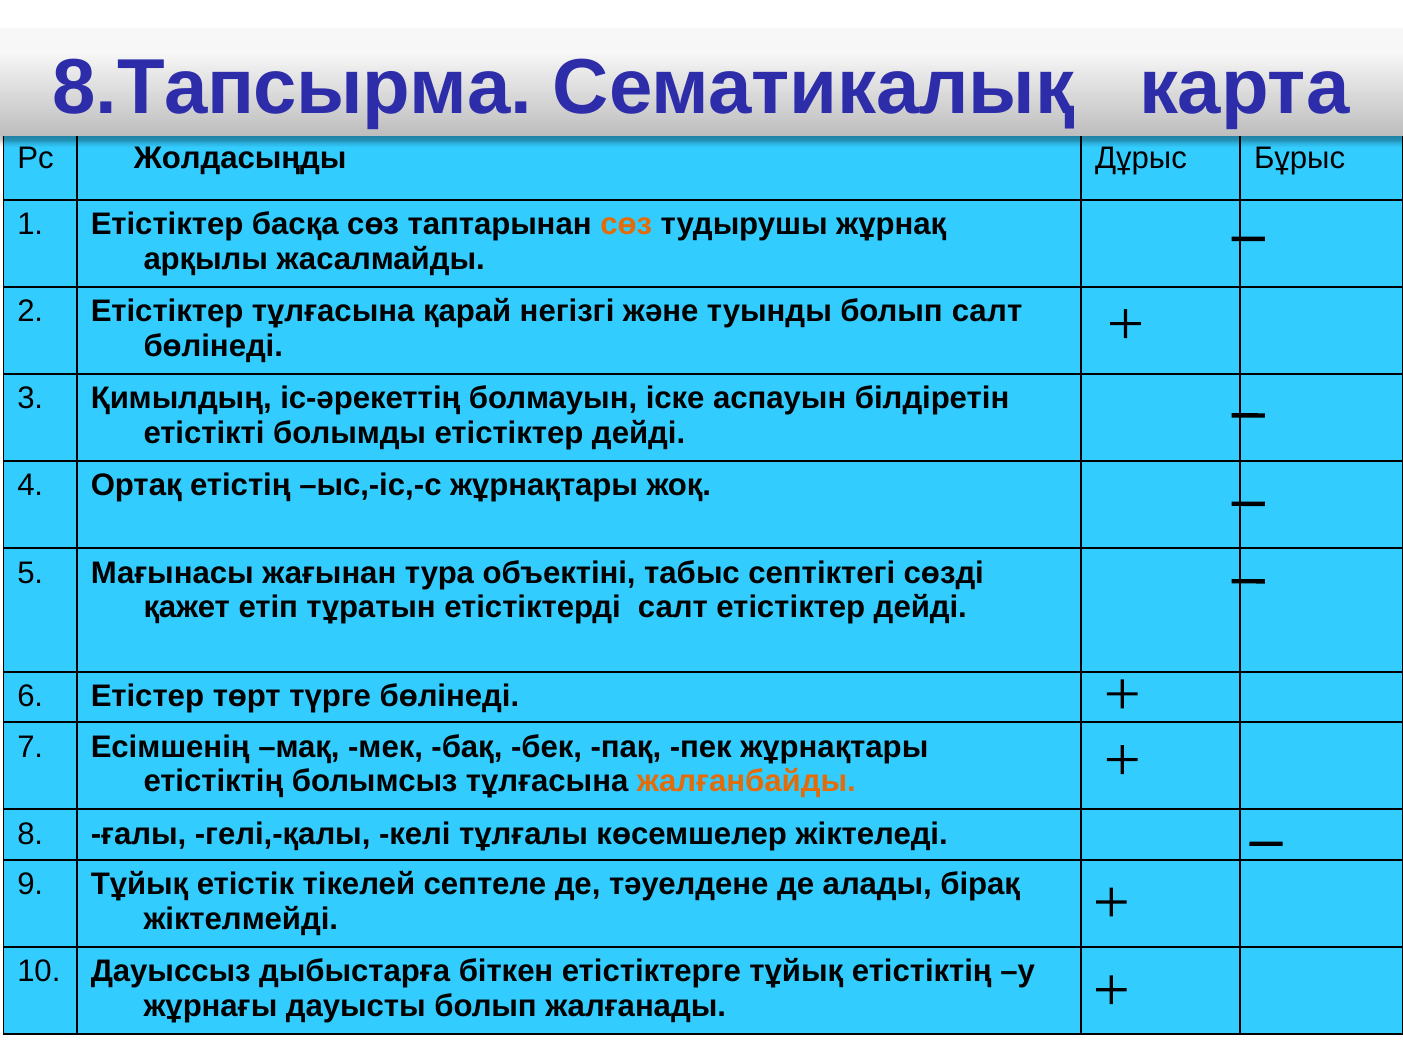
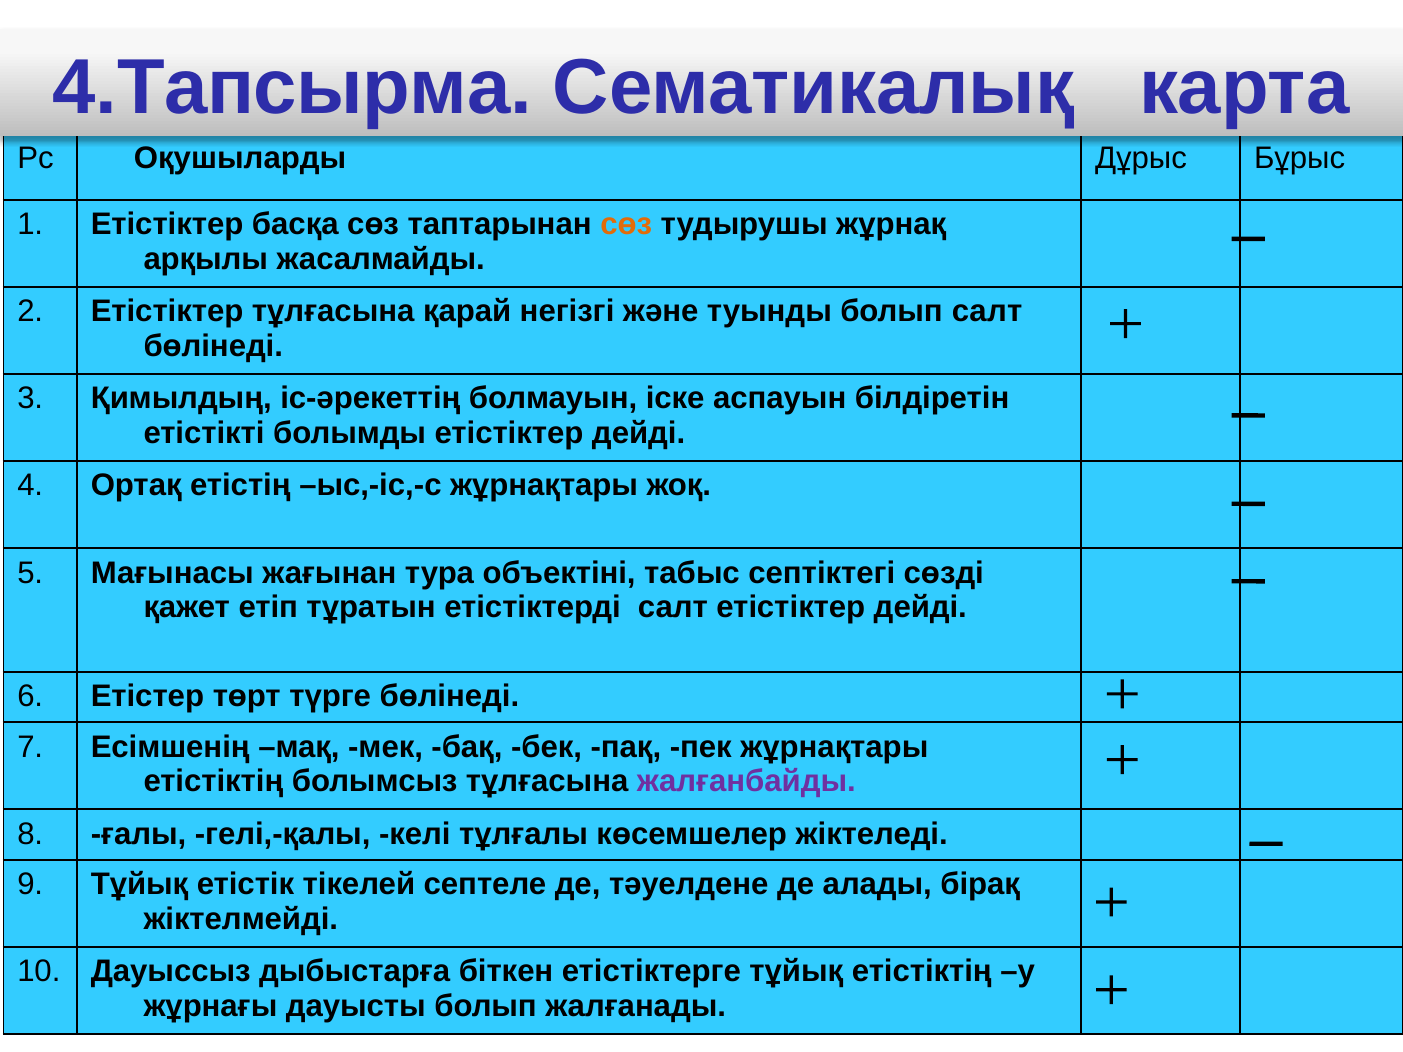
8.Тапсырма: 8.Тапсырма -> 4.Тапсырма
Жолдасыңды: Жолдасыңды -> Оқушыларды
жалғанбайды colour: orange -> purple
